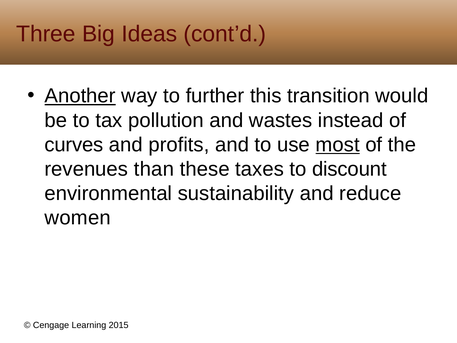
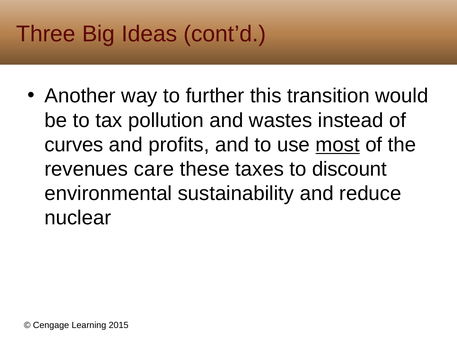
Another underline: present -> none
than: than -> care
women: women -> nuclear
